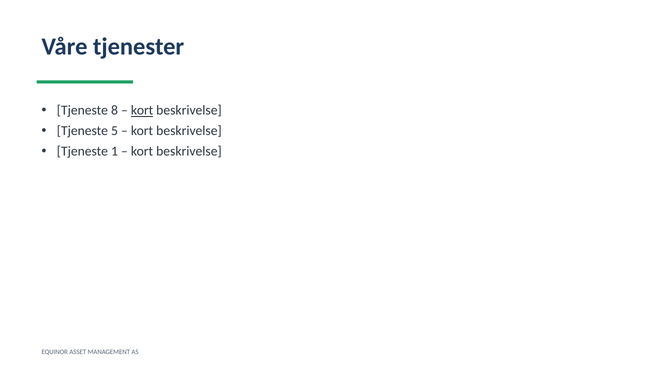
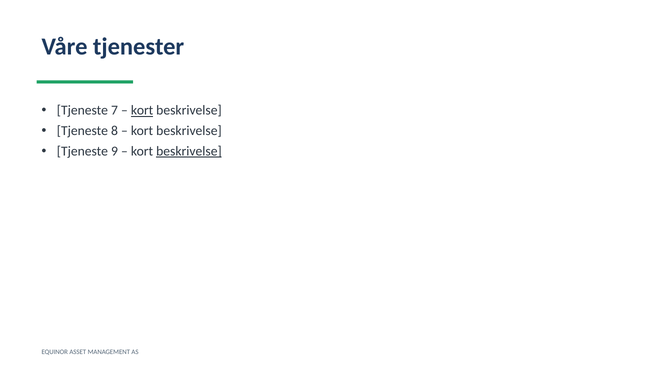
8: 8 -> 7
5: 5 -> 8
1: 1 -> 9
beskrivelse at (189, 151) underline: none -> present
